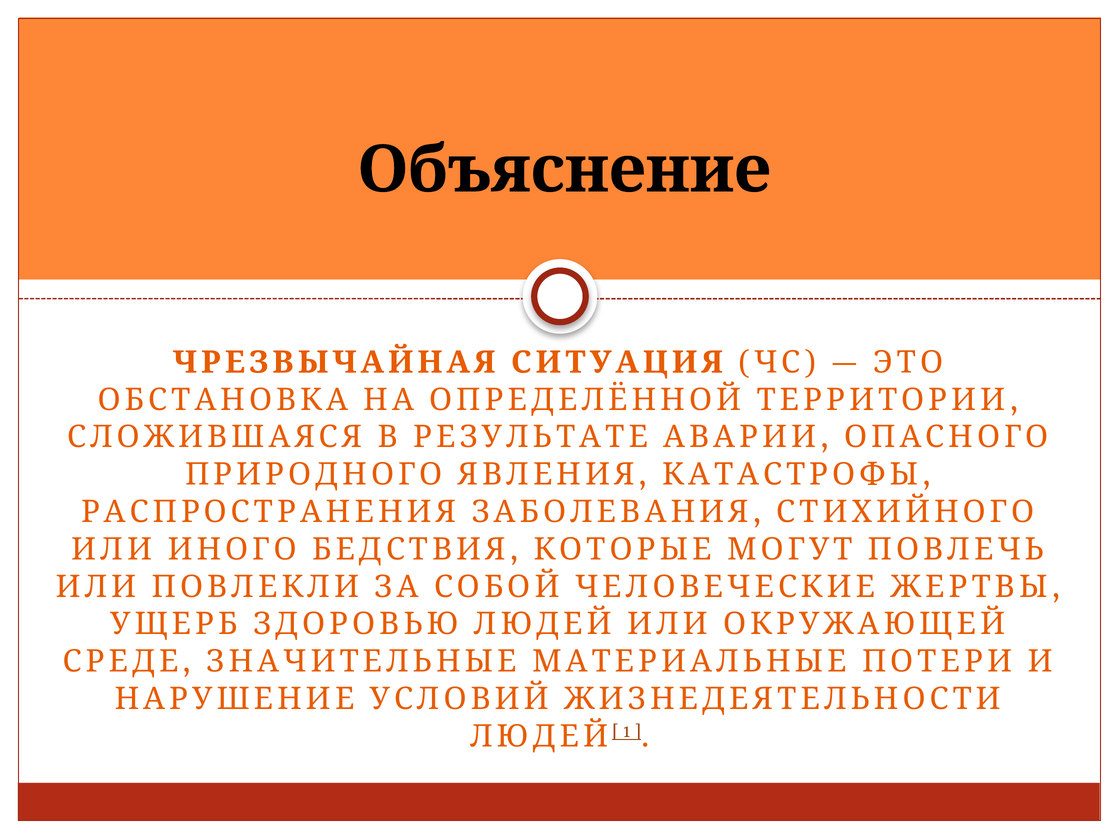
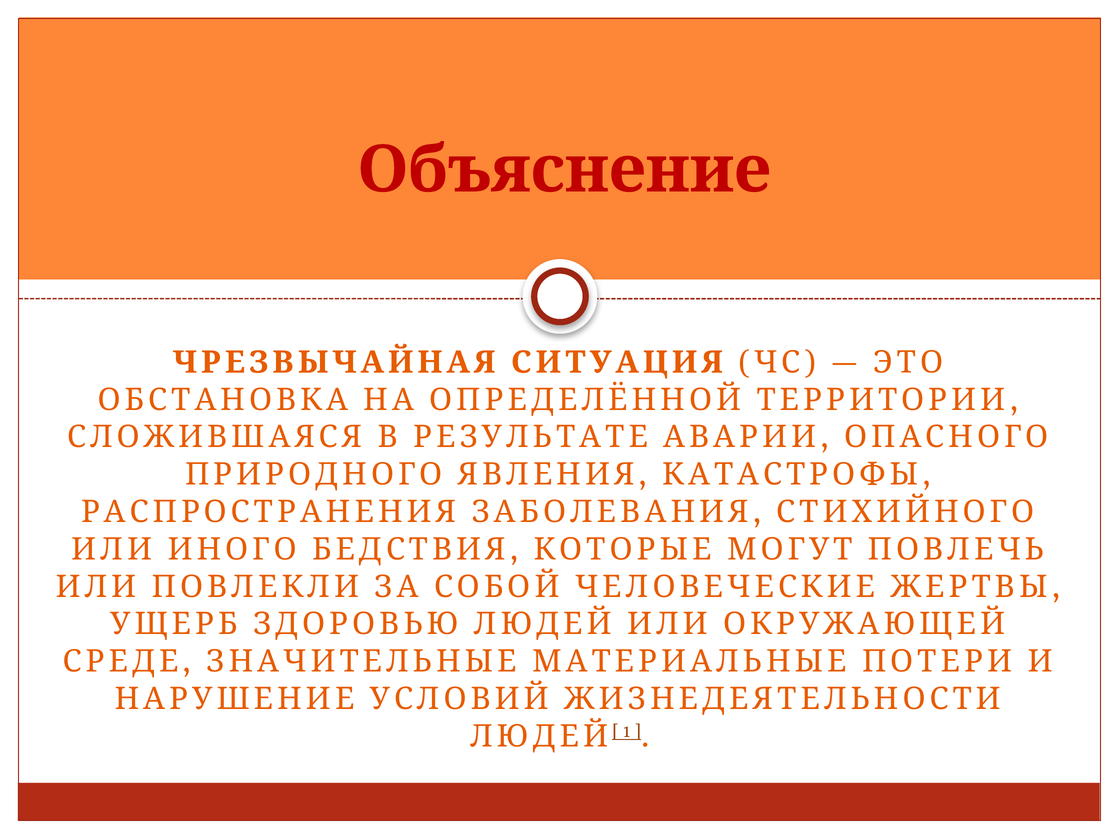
Объяснение colour: black -> red
